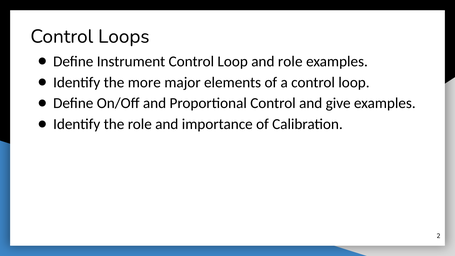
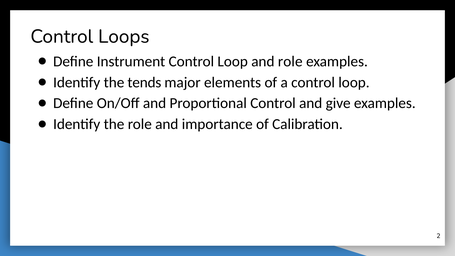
more: more -> tends
